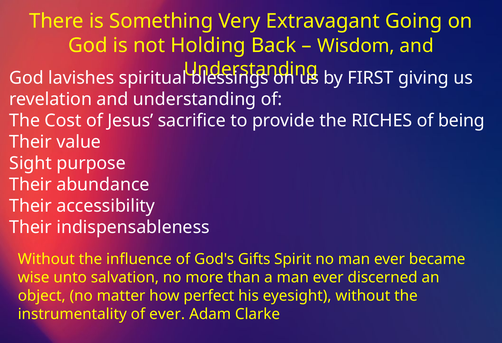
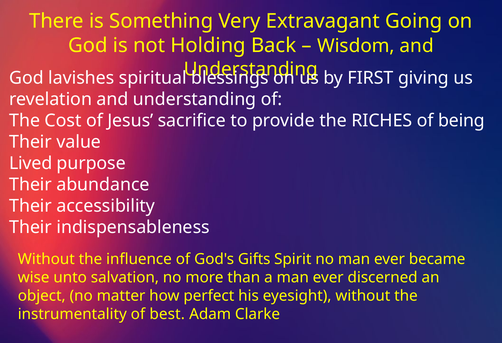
Sight: Sight -> Lived
of ever: ever -> best
